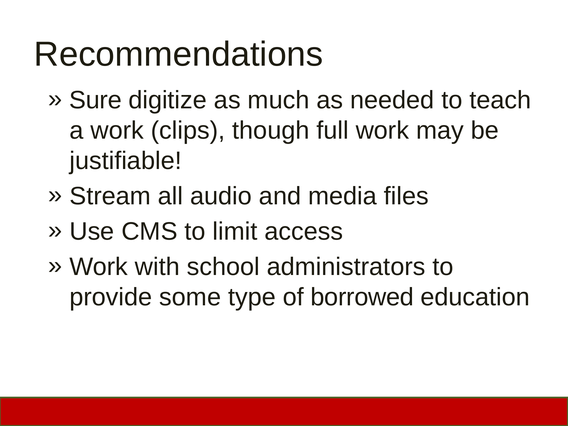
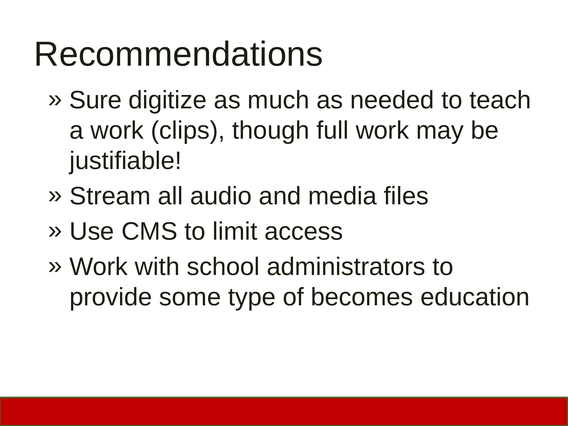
borrowed: borrowed -> becomes
